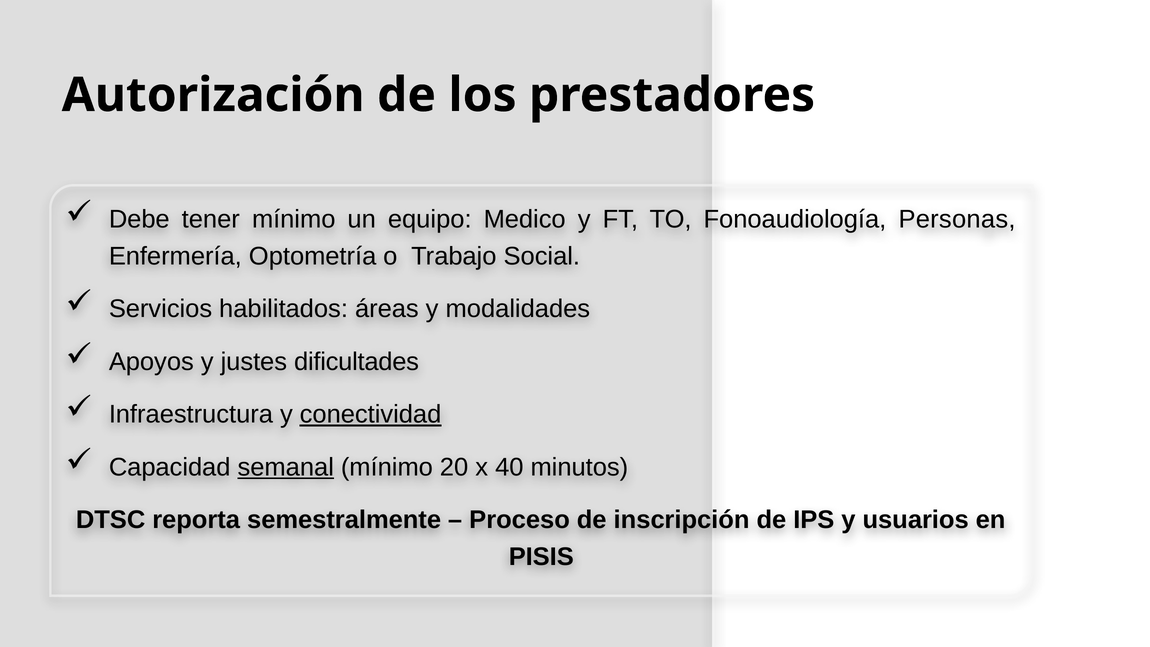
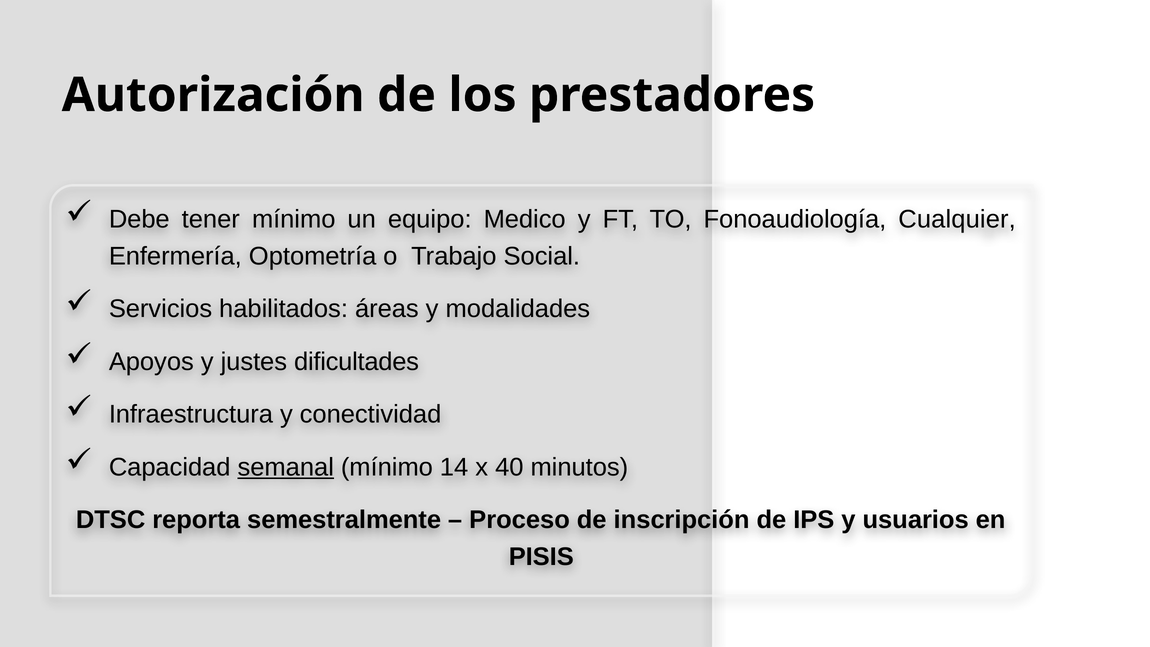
Personas: Personas -> Cualquier
conectividad underline: present -> none
20: 20 -> 14
